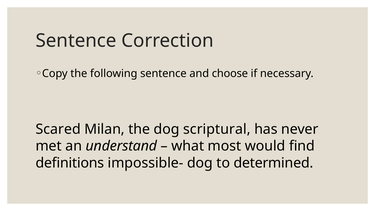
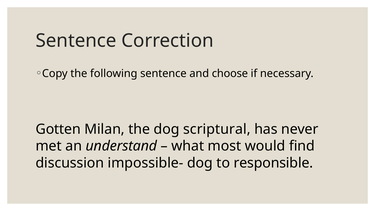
Scared: Scared -> Gotten
definitions: definitions -> discussion
determined: determined -> responsible
